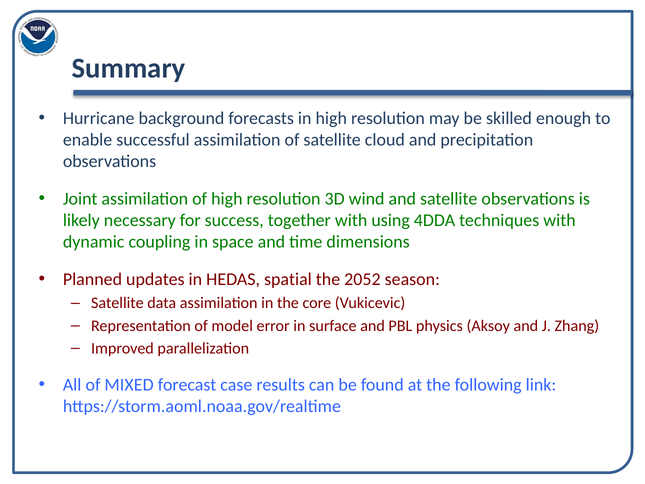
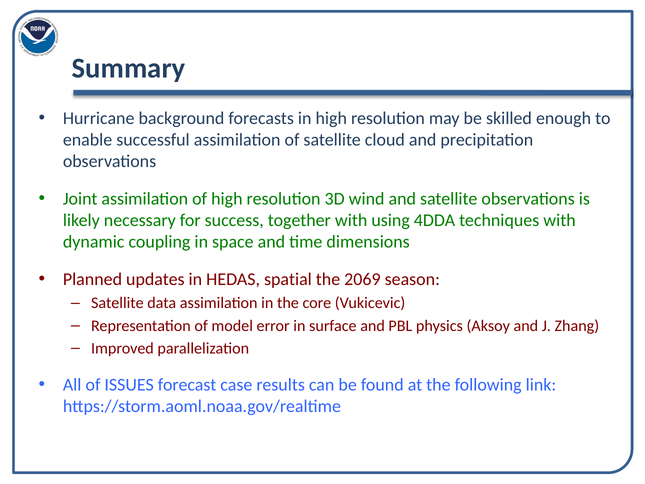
2052: 2052 -> 2069
MIXED: MIXED -> ISSUES
